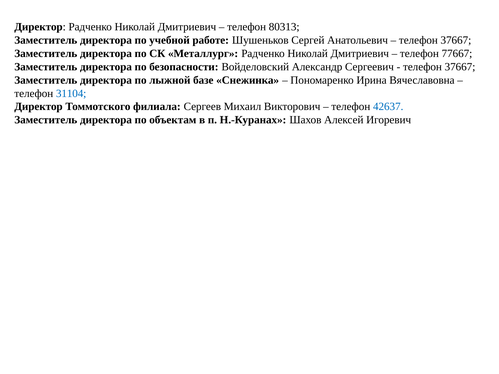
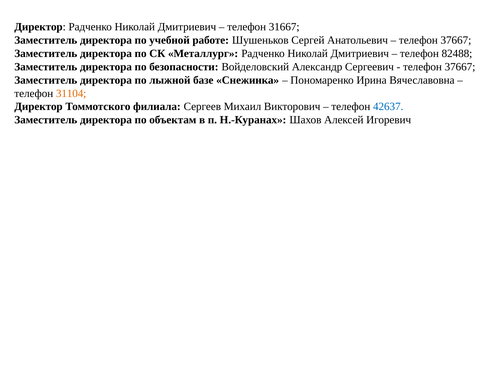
80313: 80313 -> 31667
77667: 77667 -> 82488
31104 colour: blue -> orange
